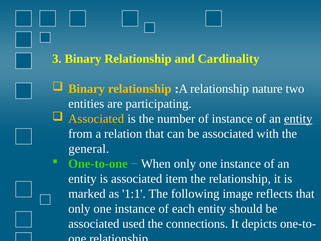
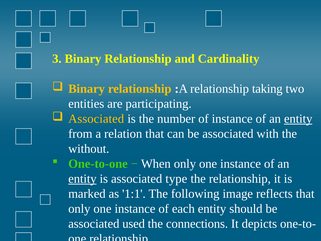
nature: nature -> taking
general: general -> without
entity at (82, 179) underline: none -> present
item: item -> type
